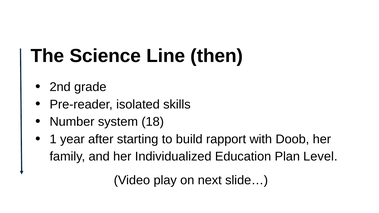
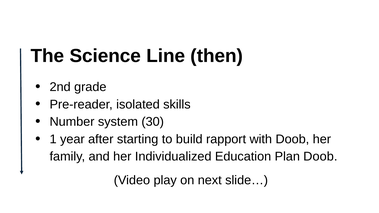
18: 18 -> 30
Plan Level: Level -> Doob
